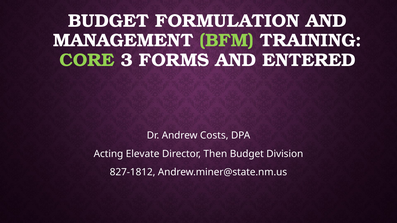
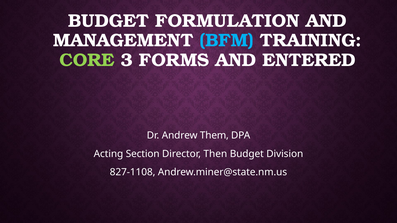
BFM colour: light green -> light blue
Costs: Costs -> Them
Elevate: Elevate -> Section
827-1812: 827-1812 -> 827-1108
